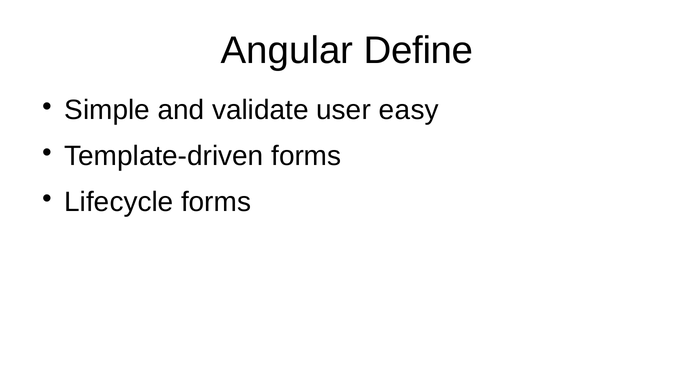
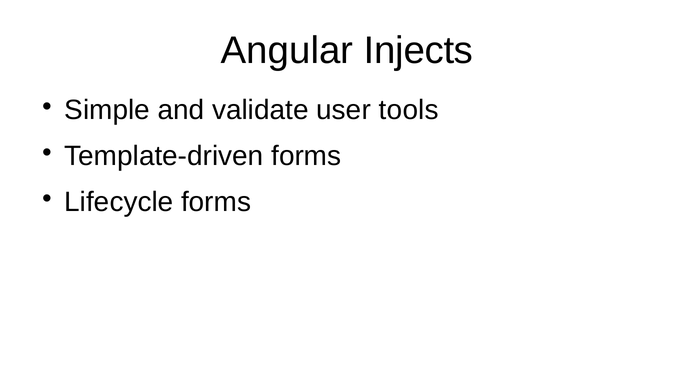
Define: Define -> Injects
easy: easy -> tools
